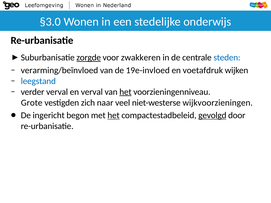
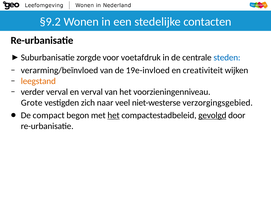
§3.0: §3.0 -> §9.2
onderwijs: onderwijs -> contacten
zorgde underline: present -> none
zwakkeren: zwakkeren -> voetafdruk
voetafdruk: voetafdruk -> creativiteit
leegstand colour: blue -> orange
het at (125, 92) underline: present -> none
wijkvoorzieningen: wijkvoorzieningen -> verzorgingsgebied
ingericht: ingericht -> compact
